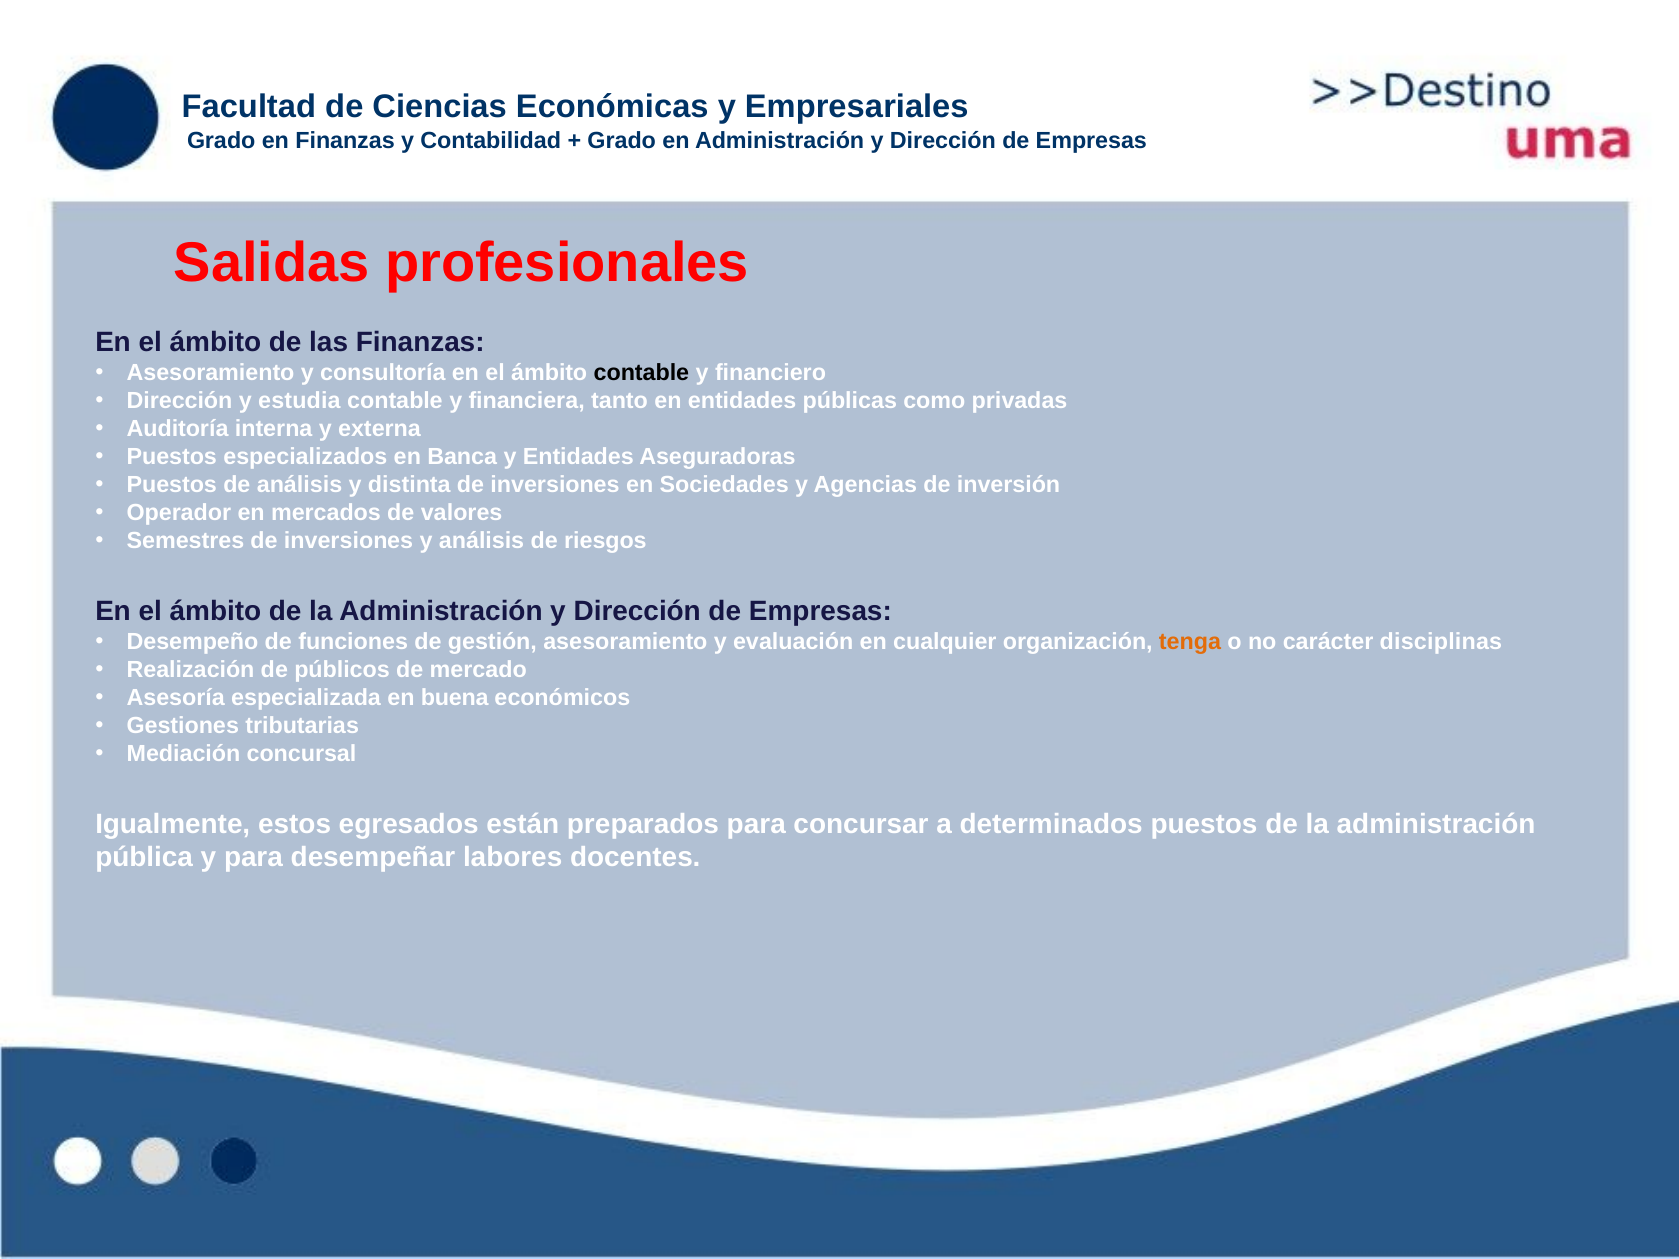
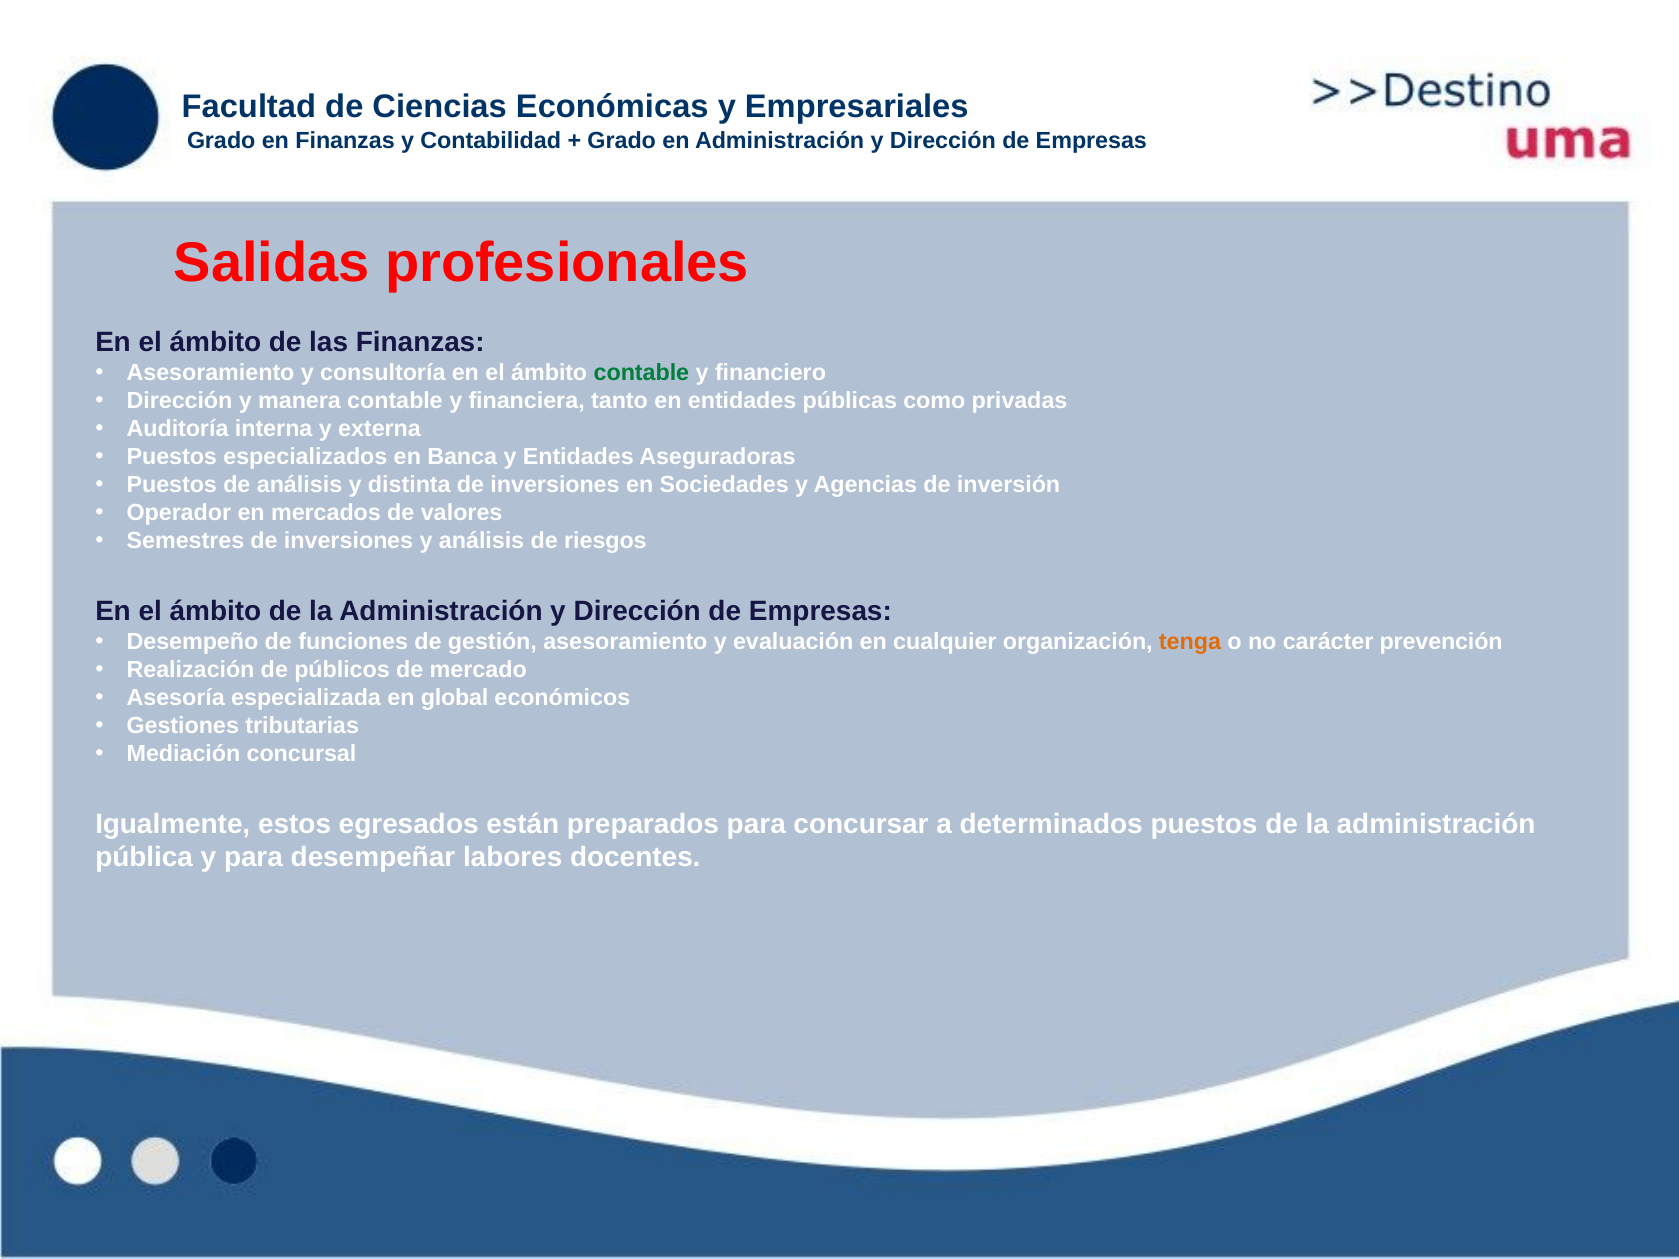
contable at (641, 373) colour: black -> green
estudia: estudia -> manera
disciplinas: disciplinas -> prevención
buena: buena -> global
